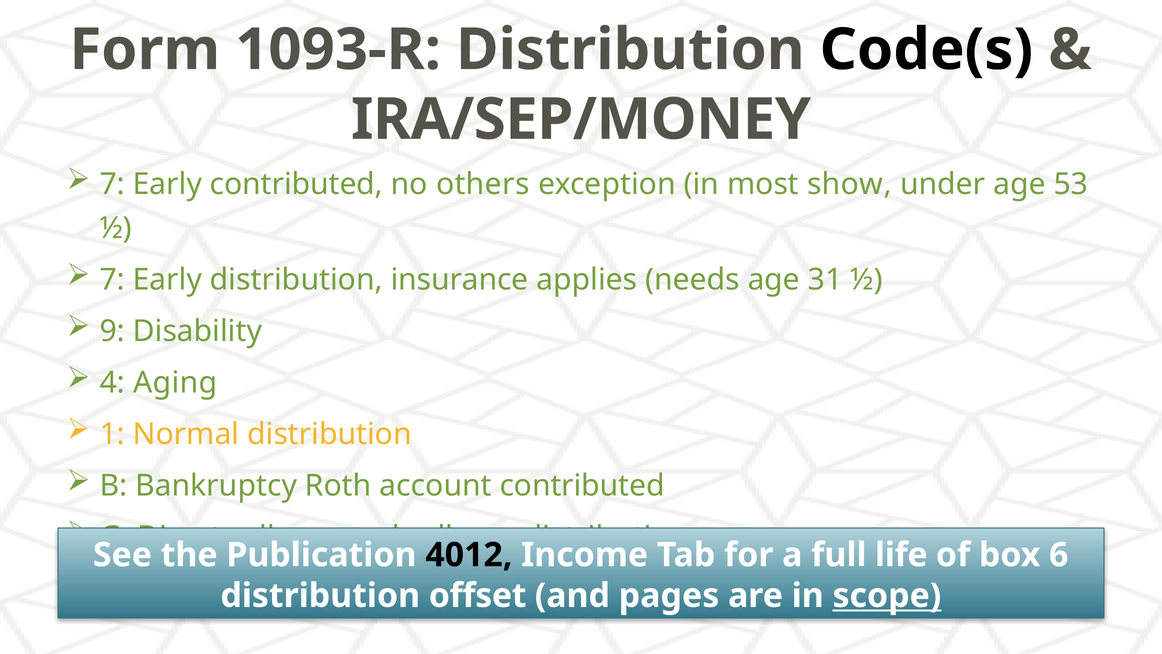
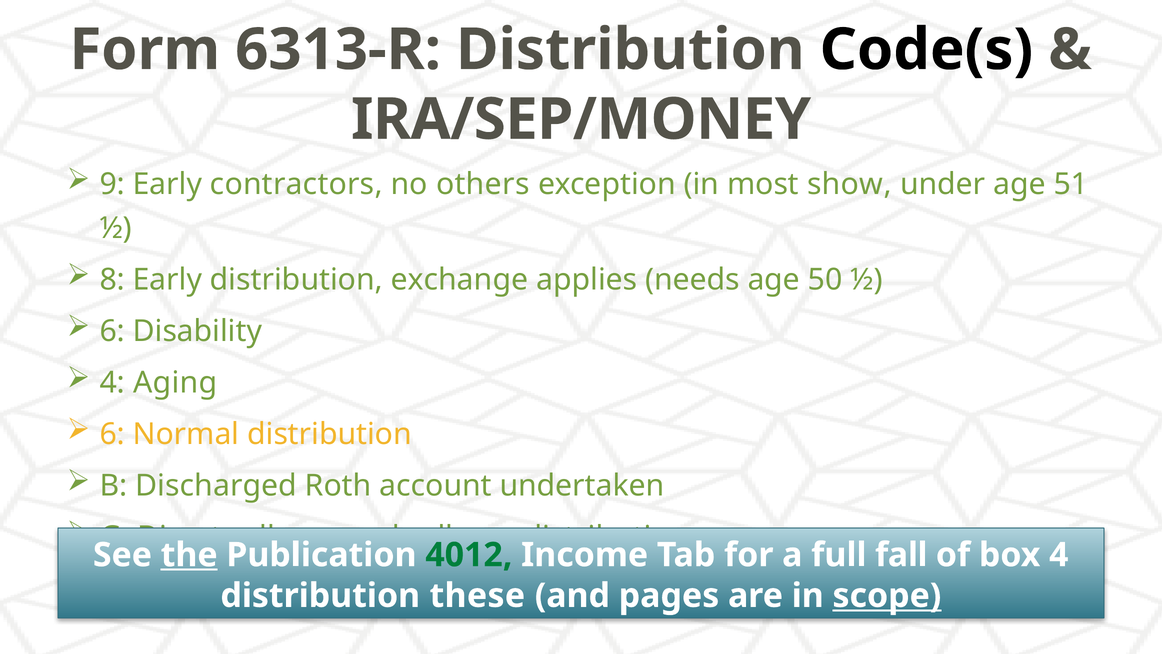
1093-R: 1093-R -> 6313-R
7 at (112, 184): 7 -> 9
Early contributed: contributed -> contractors
53: 53 -> 51
7 at (112, 279): 7 -> 8
insurance: insurance -> exchange
31: 31 -> 50
9 at (112, 331): 9 -> 6
1 at (112, 434): 1 -> 6
Bankruptcy: Bankruptcy -> Discharged
account contributed: contributed -> undertaken
the underline: none -> present
4012 colour: black -> green
life: life -> fall
box 6: 6 -> 4
offset: offset -> these
